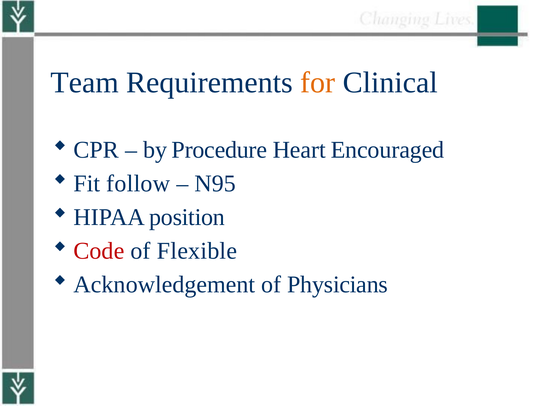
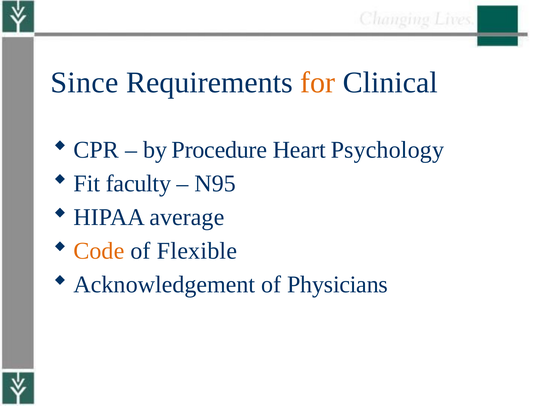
Team: Team -> Since
Encouraged: Encouraged -> Psychology
follow: follow -> faculty
position: position -> average
Code colour: red -> orange
